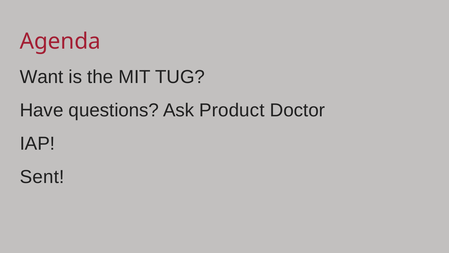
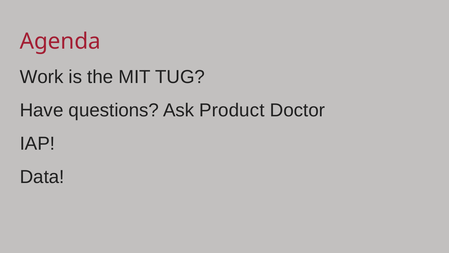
Want: Want -> Work
Sent: Sent -> Data
